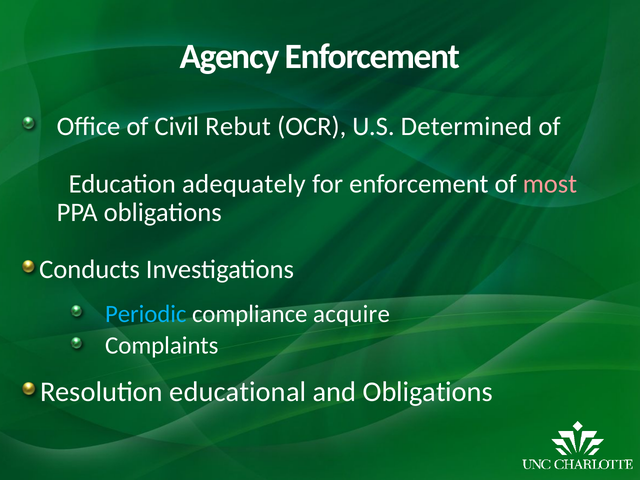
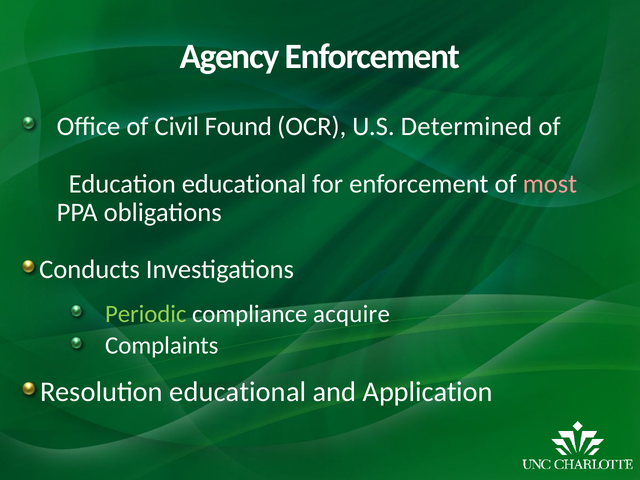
Rebut: Rebut -> Found
Education adequately: adequately -> educational
Periodic colour: light blue -> light green
and Obligations: Obligations -> Application
